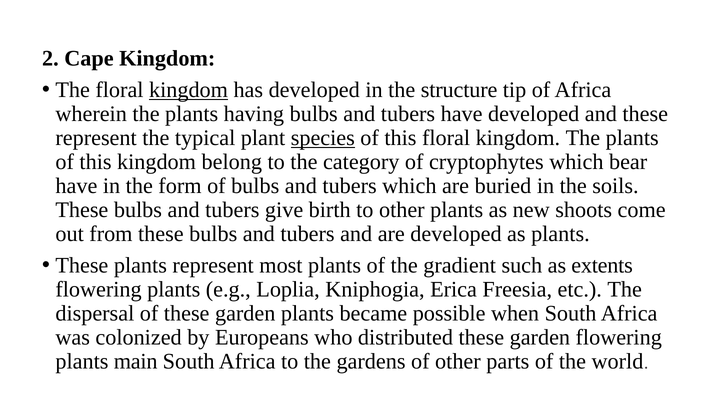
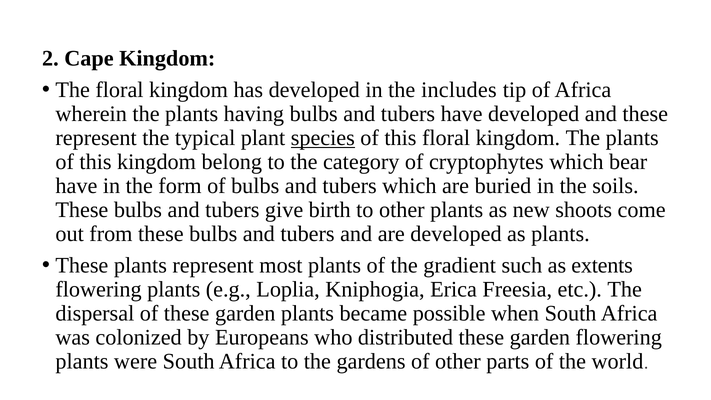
kingdom at (189, 90) underline: present -> none
structure: structure -> includes
main: main -> were
